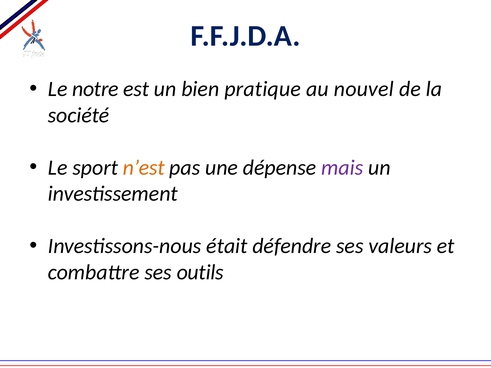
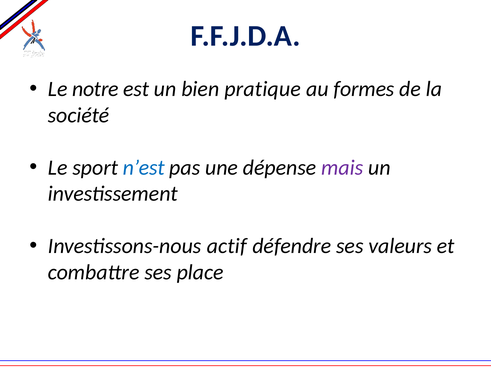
nouvel: nouvel -> formes
n’est colour: orange -> blue
était: était -> actif
outils: outils -> place
